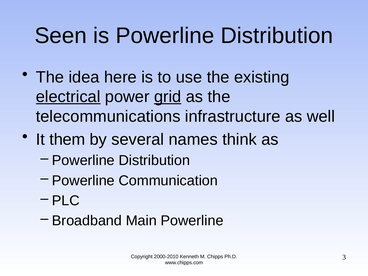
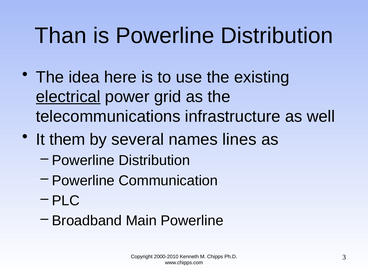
Seen: Seen -> Than
grid underline: present -> none
think: think -> lines
